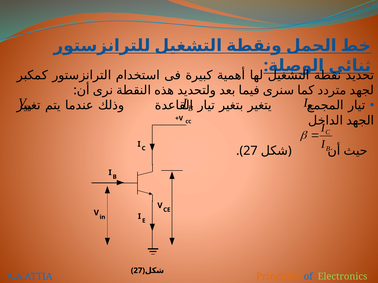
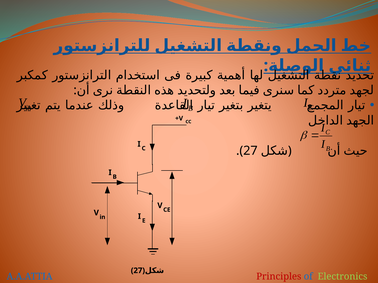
Principles colour: orange -> red
